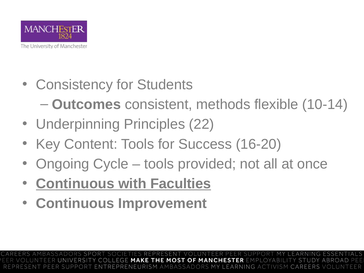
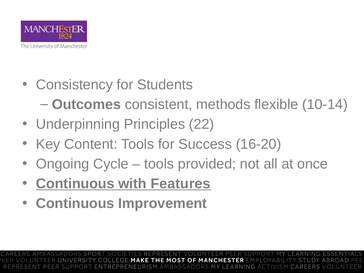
Faculties: Faculties -> Features
